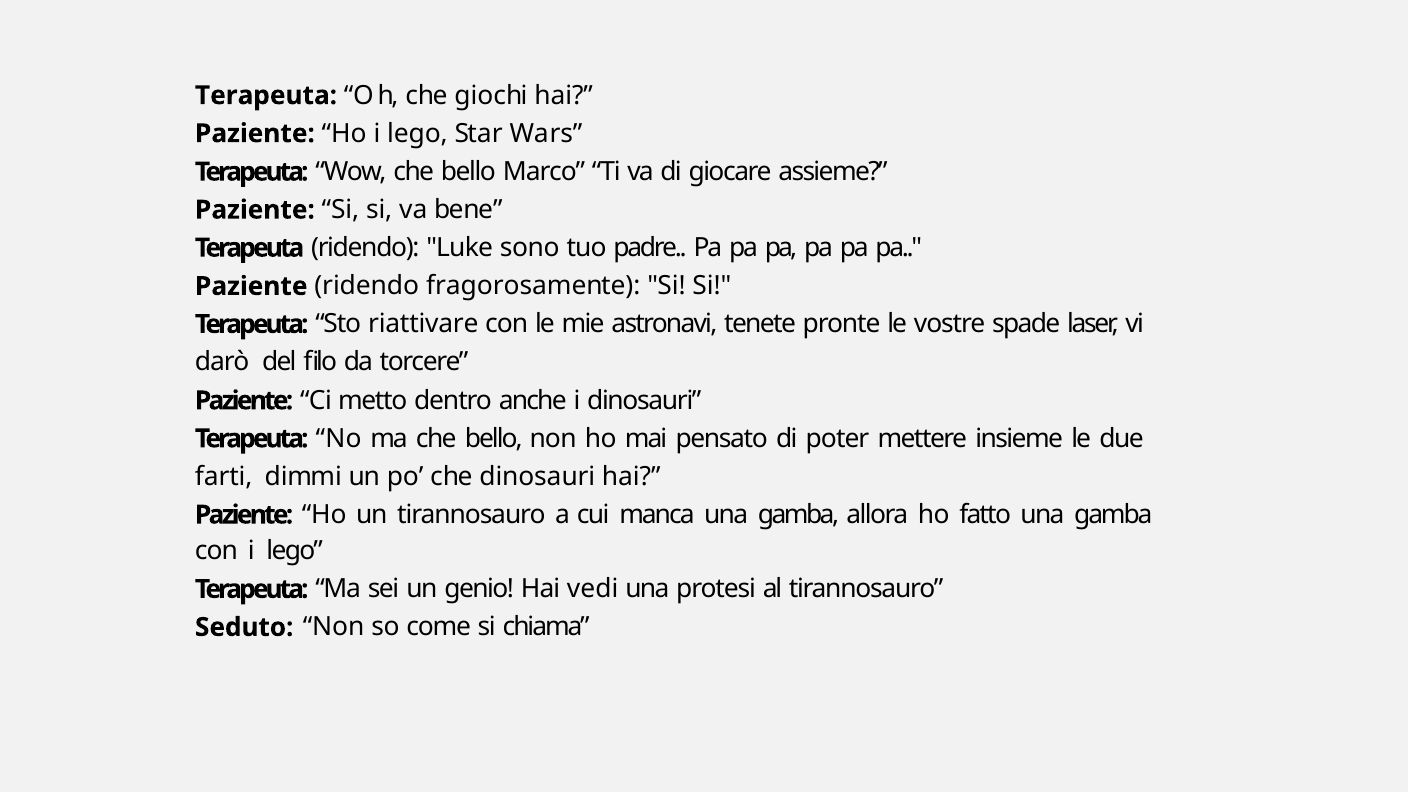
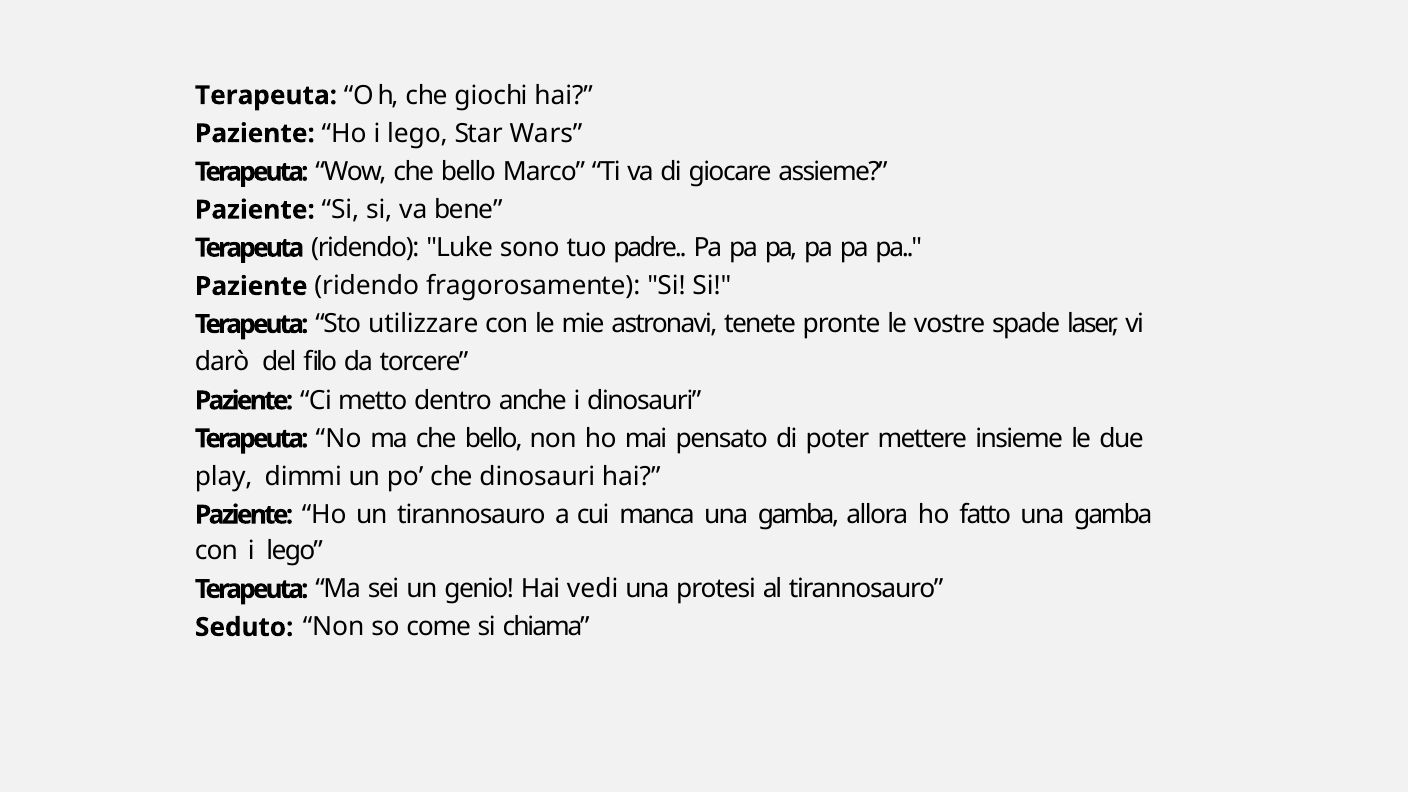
riattivare: riattivare -> utilizzare
farti: farti -> play
